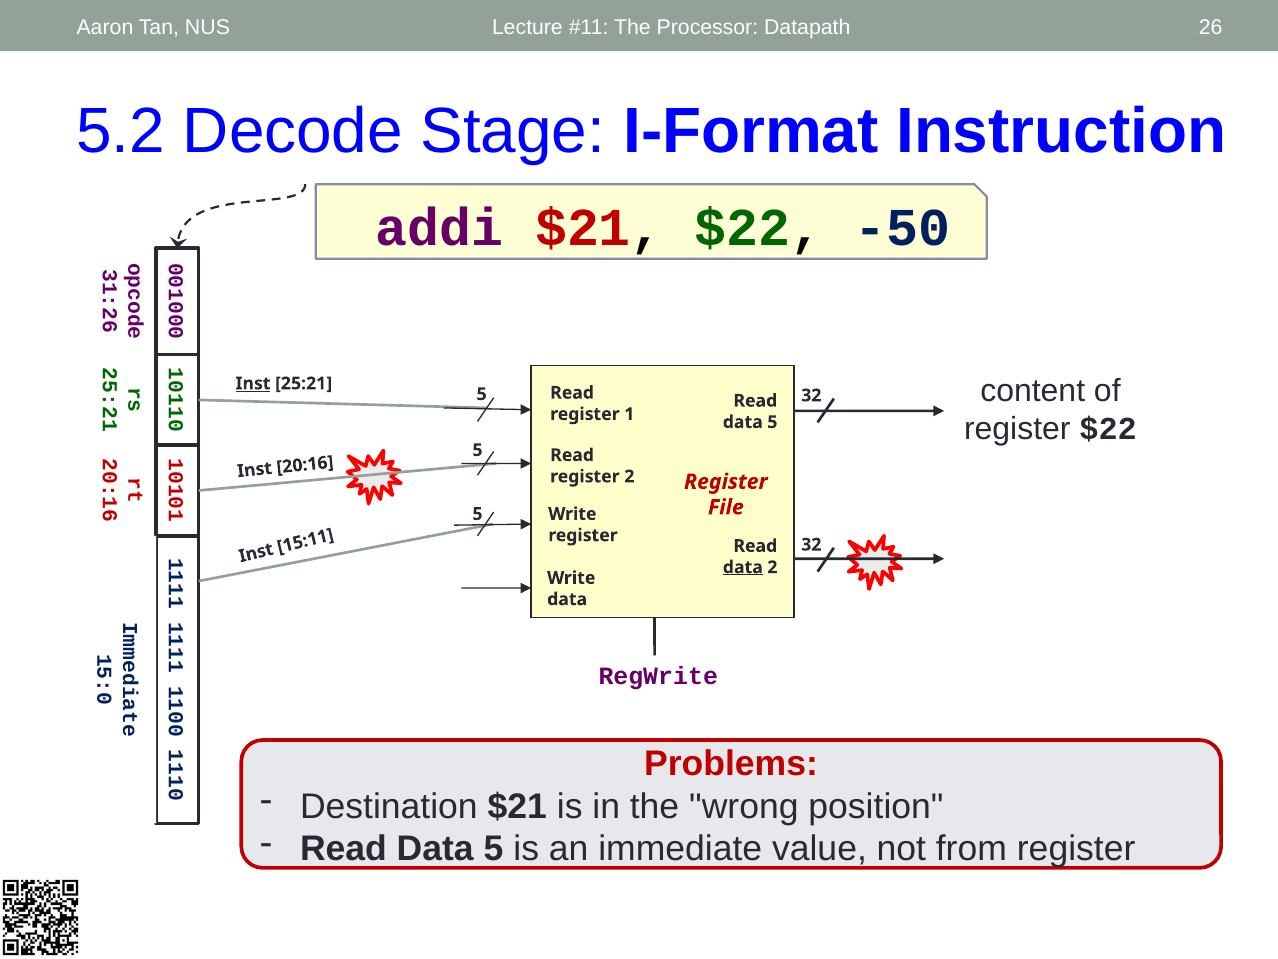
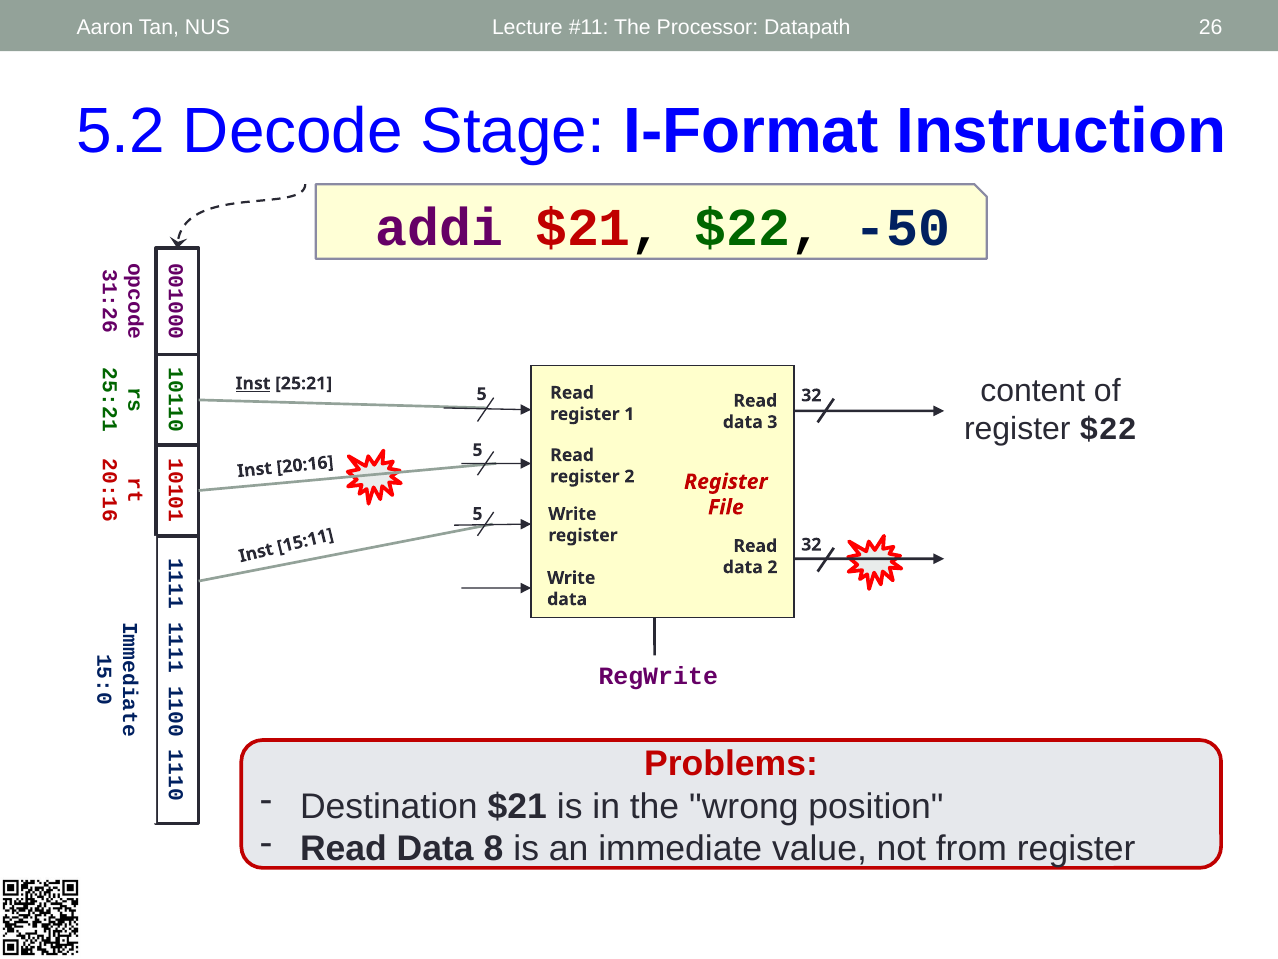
5 at (772, 422): 5 -> 3
data at (743, 567) underline: present -> none
5 at (494, 849): 5 -> 8
